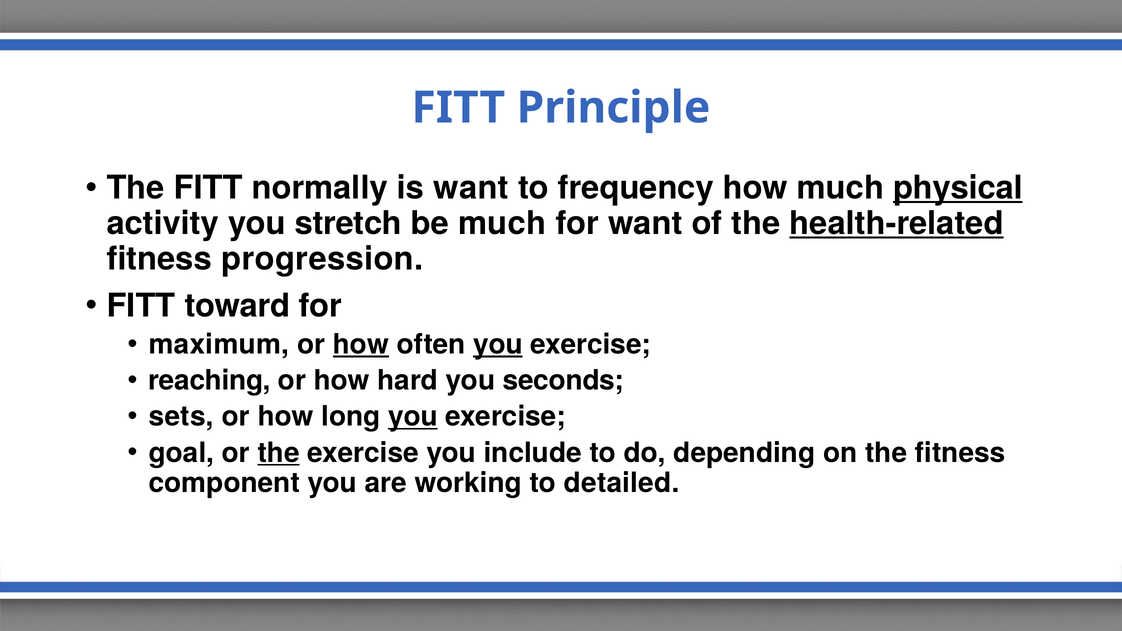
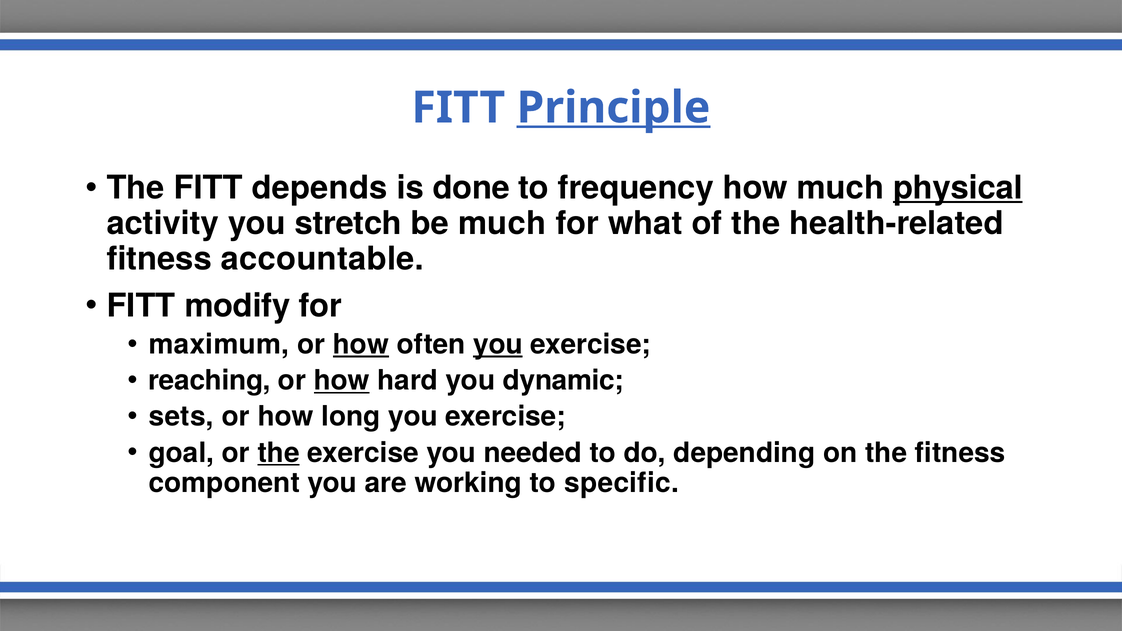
Principle underline: none -> present
normally: normally -> depends
is want: want -> done
for want: want -> what
health-related underline: present -> none
progression: progression -> accountable
toward: toward -> modify
how at (342, 381) underline: none -> present
seconds: seconds -> dynamic
you at (413, 417) underline: present -> none
include: include -> needed
detailed: detailed -> specific
